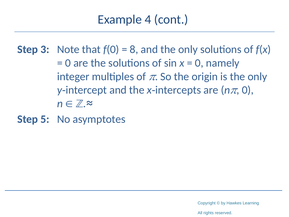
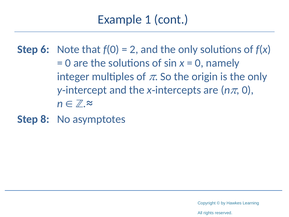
4: 4 -> 1
3: 3 -> 6
8: 8 -> 2
5: 5 -> 8
